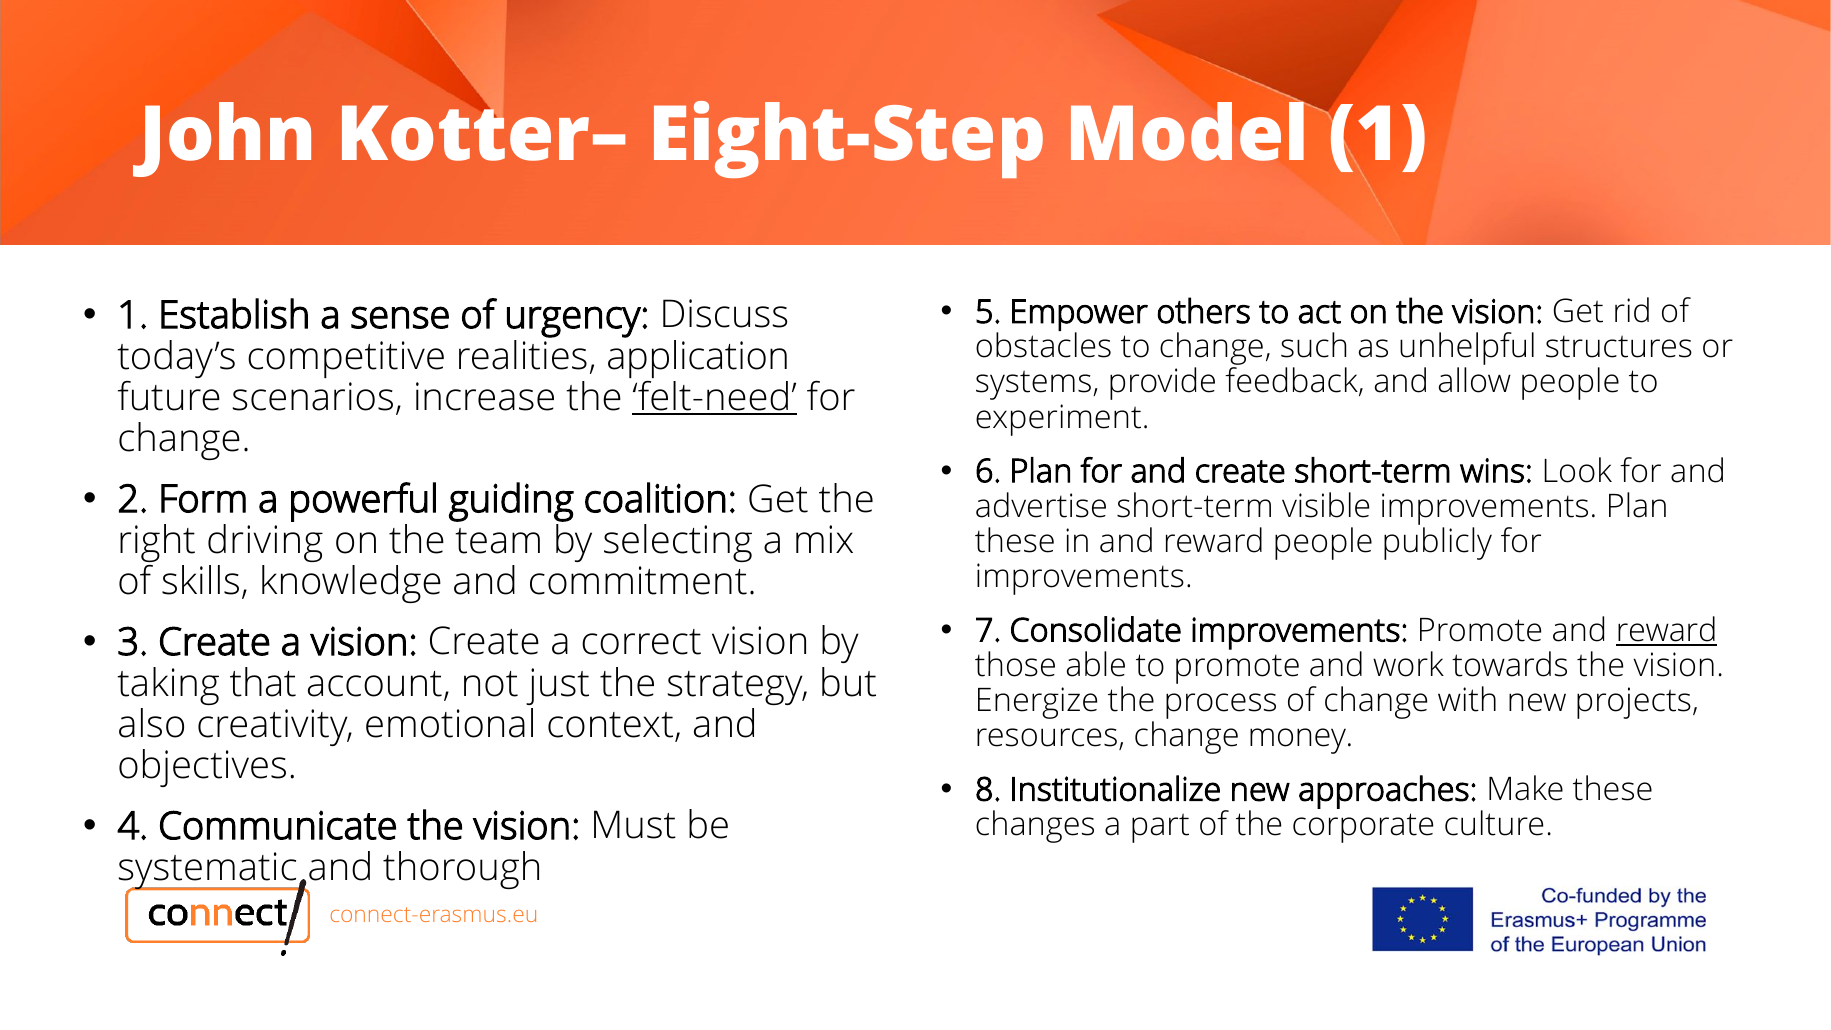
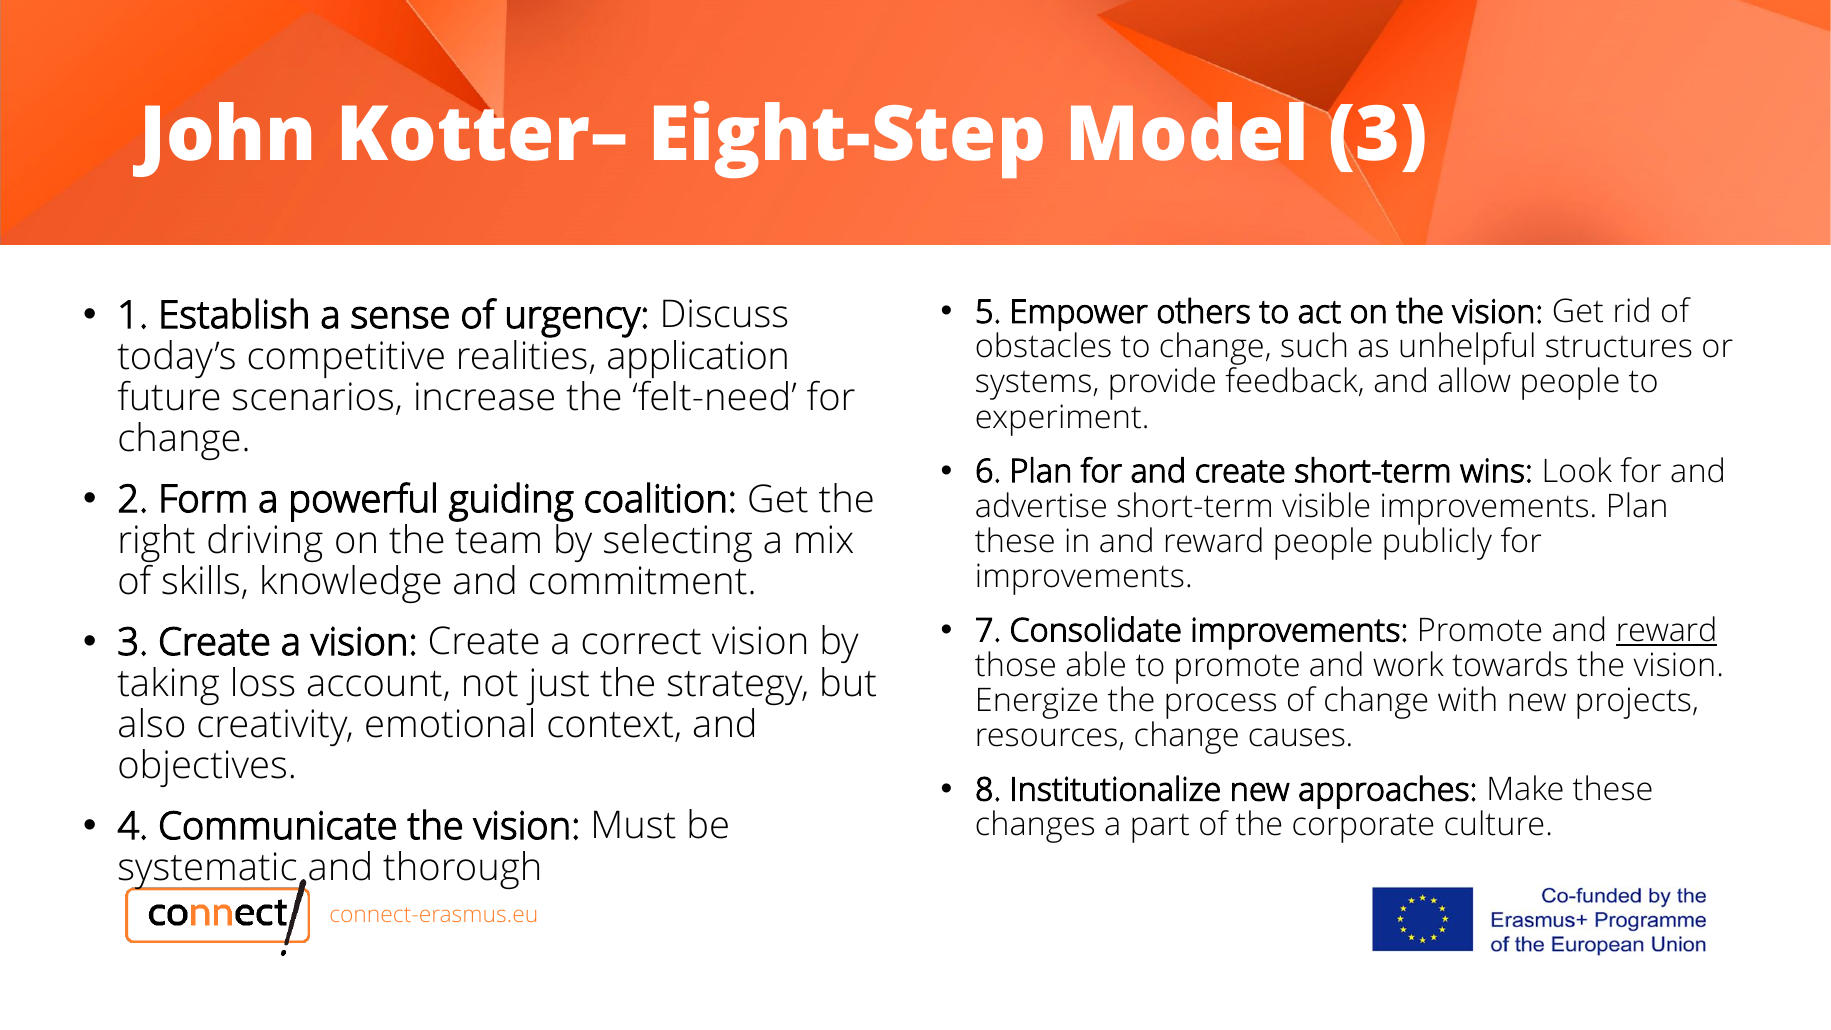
Model 1: 1 -> 3
felt-need underline: present -> none
that: that -> loss
money: money -> causes
